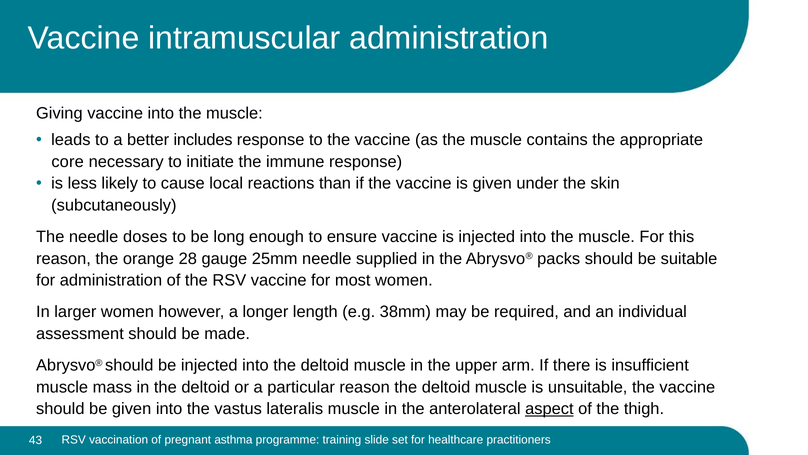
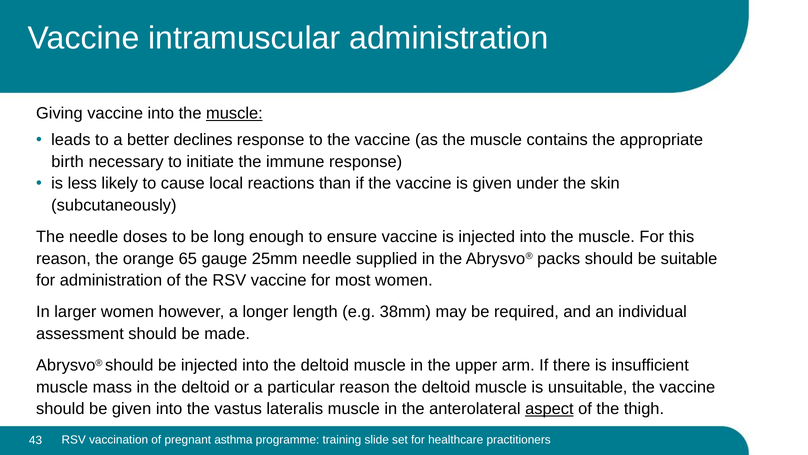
muscle at (234, 113) underline: none -> present
includes: includes -> declines
core: core -> birth
28: 28 -> 65
